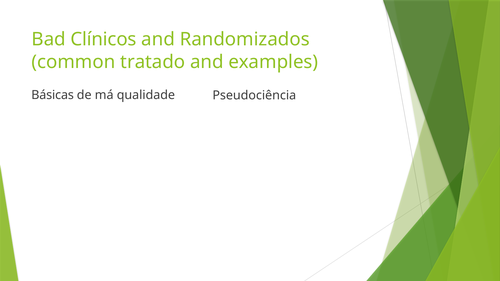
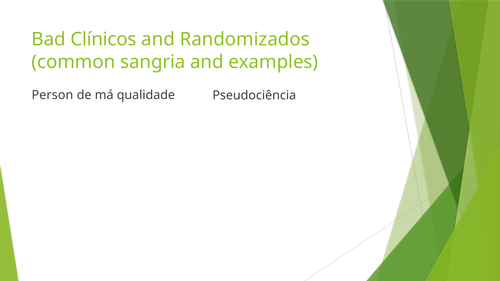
tratado: tratado -> sangria
Básicas: Básicas -> Person
